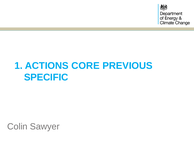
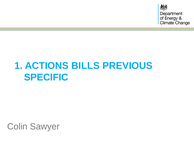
CORE: CORE -> BILLS
